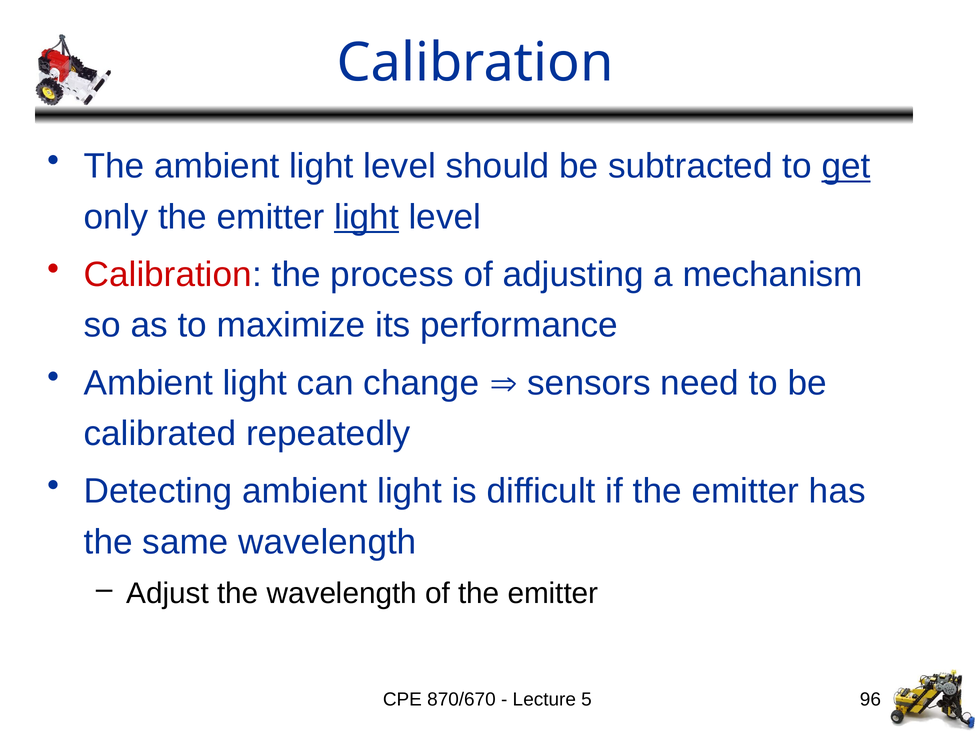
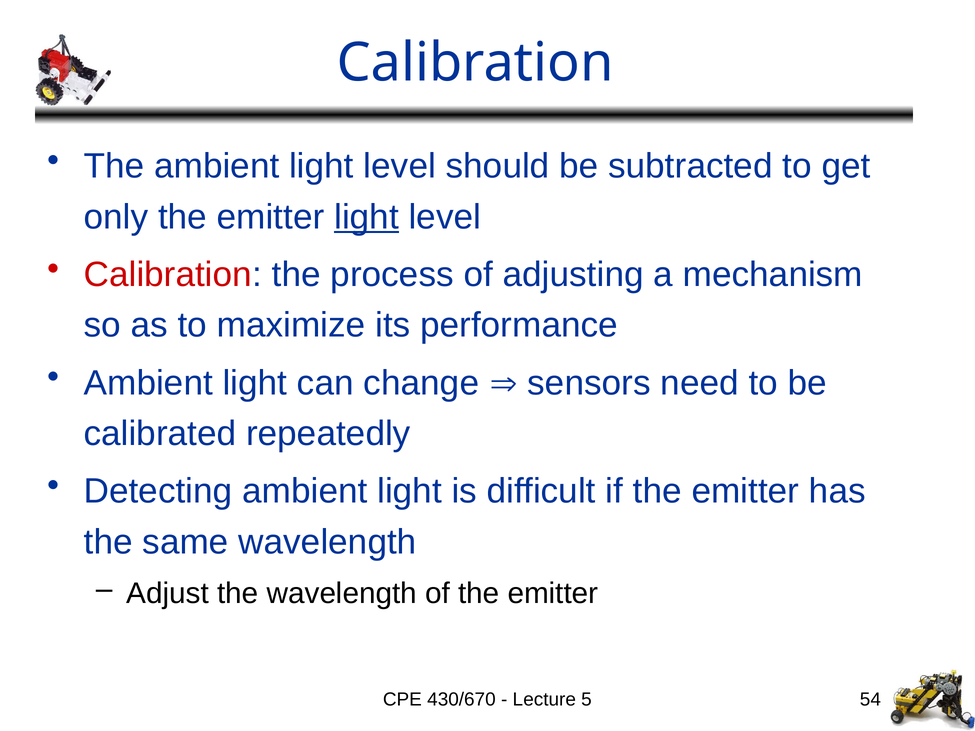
get underline: present -> none
870/670: 870/670 -> 430/670
96: 96 -> 54
